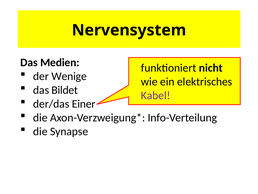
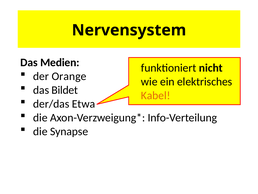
Wenige: Wenige -> Orange
Kabel colour: purple -> orange
Einer: Einer -> Etwa
